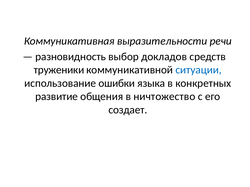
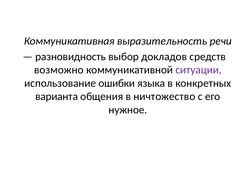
выразительности: выразительности -> выразительность
труженики: труженики -> возможно
ситуации colour: blue -> purple
развитие: развитие -> варианта
создает: создает -> нужное
